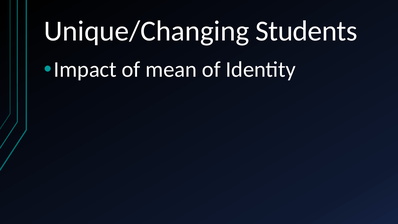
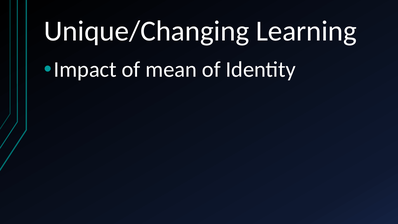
Students: Students -> Learning
